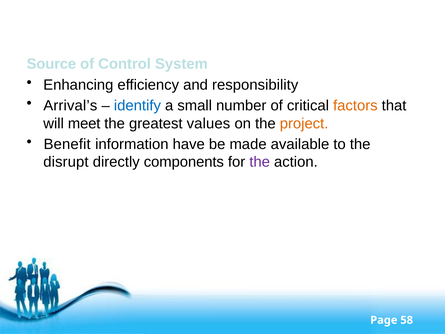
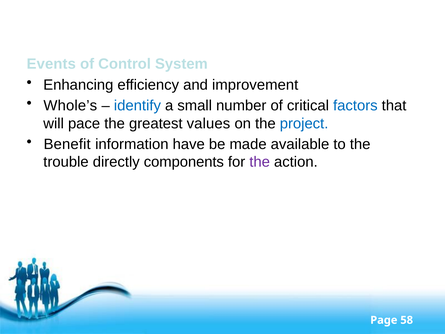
Source: Source -> Events
responsibility: responsibility -> improvement
Arrival’s: Arrival’s -> Whole’s
factors colour: orange -> blue
meet: meet -> pace
project colour: orange -> blue
disrupt: disrupt -> trouble
